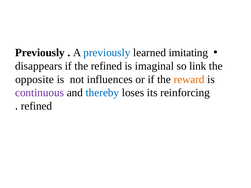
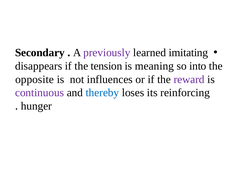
Previously at (40, 53): Previously -> Secondary
previously at (107, 53) colour: blue -> purple
the refined: refined -> tension
imaginal: imaginal -> meaning
link: link -> into
reward colour: orange -> purple
refined at (36, 106): refined -> hunger
